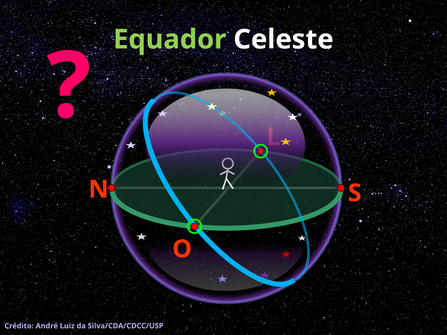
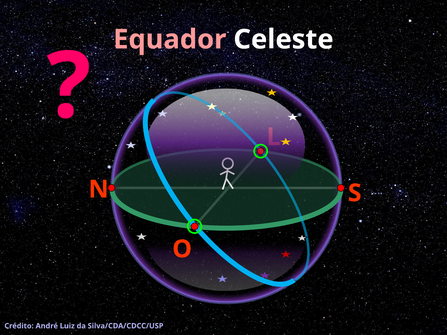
Equador colour: light green -> pink
